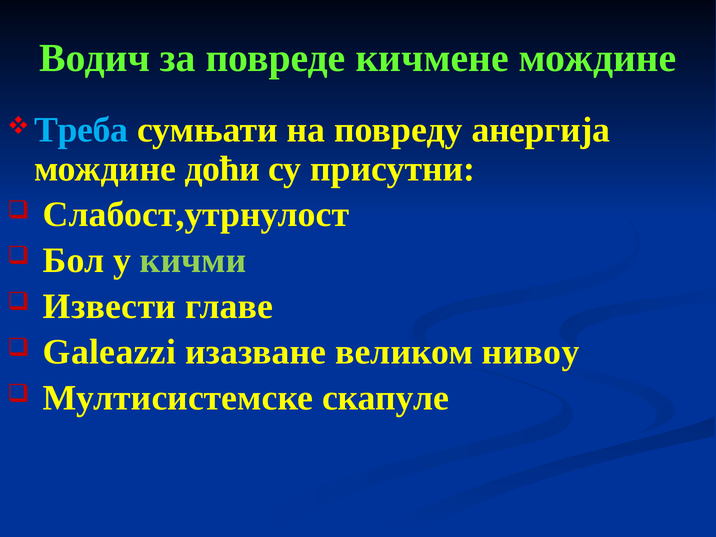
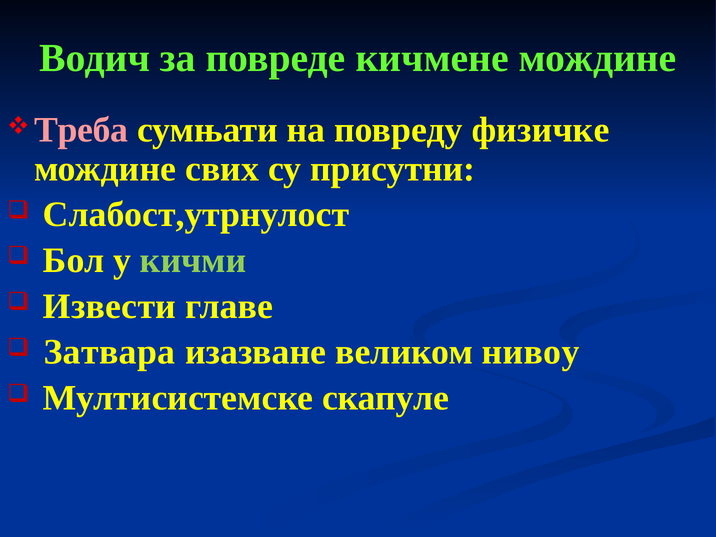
Треба colour: light blue -> pink
анергија: анергија -> физичке
доћи: доћи -> свих
Galeazzi: Galeazzi -> Затвара
